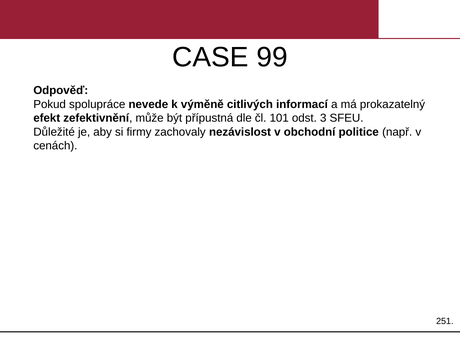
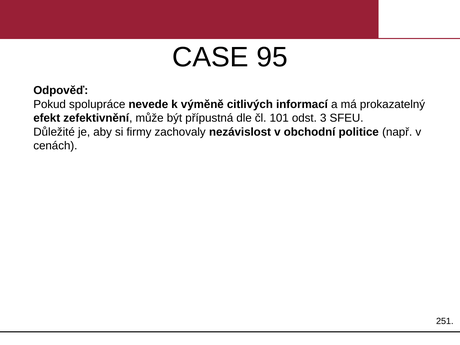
99: 99 -> 95
